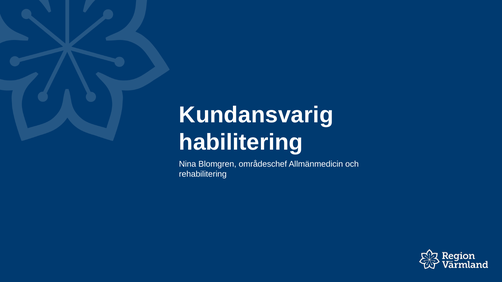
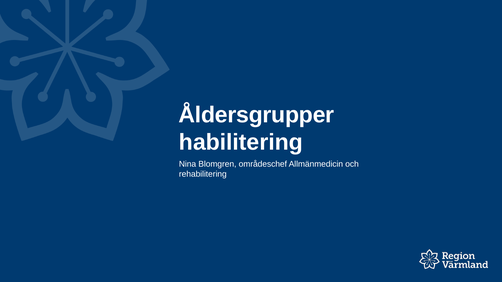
Kundansvarig: Kundansvarig -> Åldersgrupper
